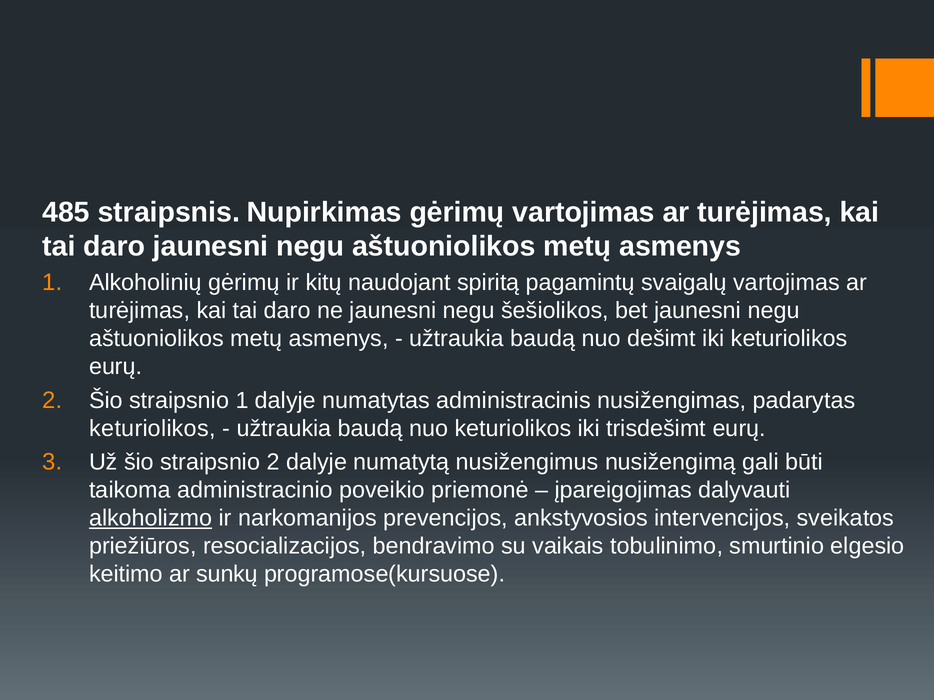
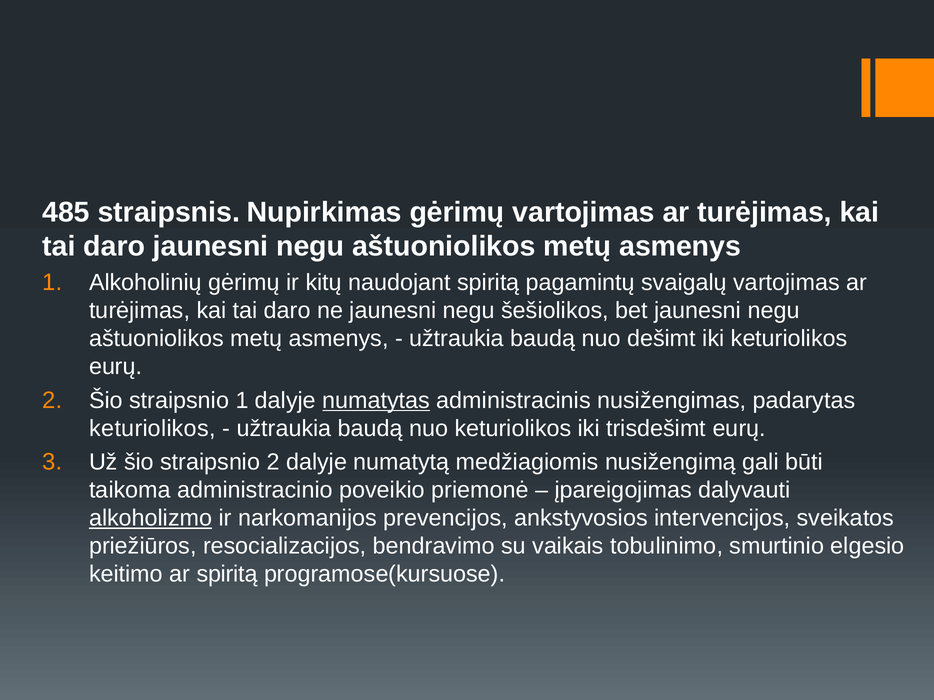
numatytas underline: none -> present
nusižengimus: nusižengimus -> medžiagiomis
ar sunkų: sunkų -> spiritą
